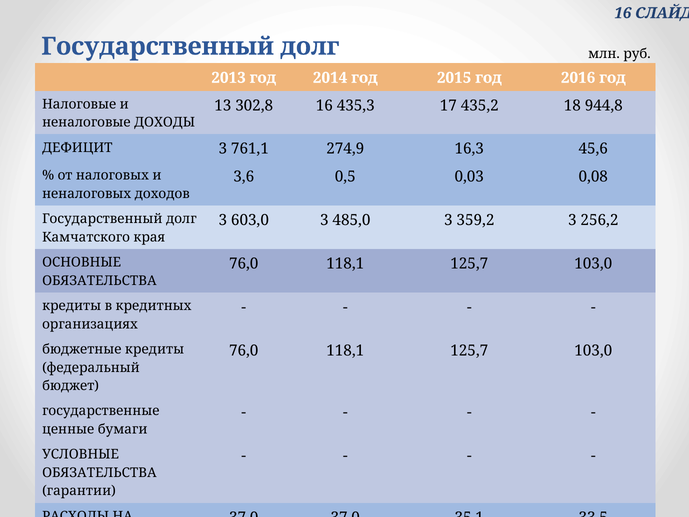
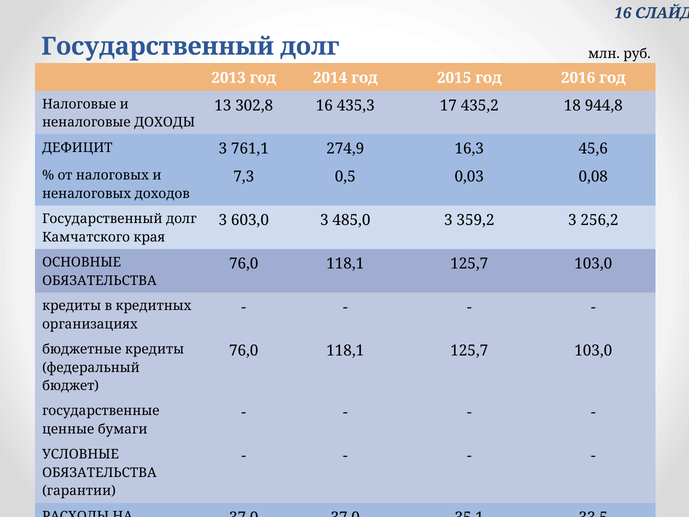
3,6: 3,6 -> 7,3
